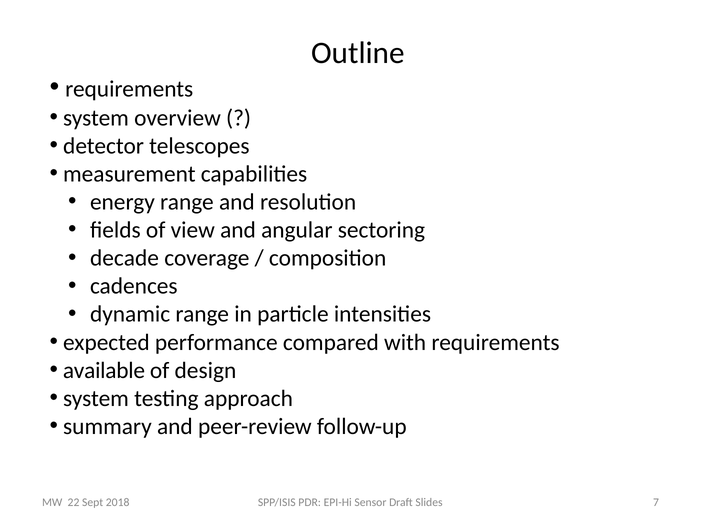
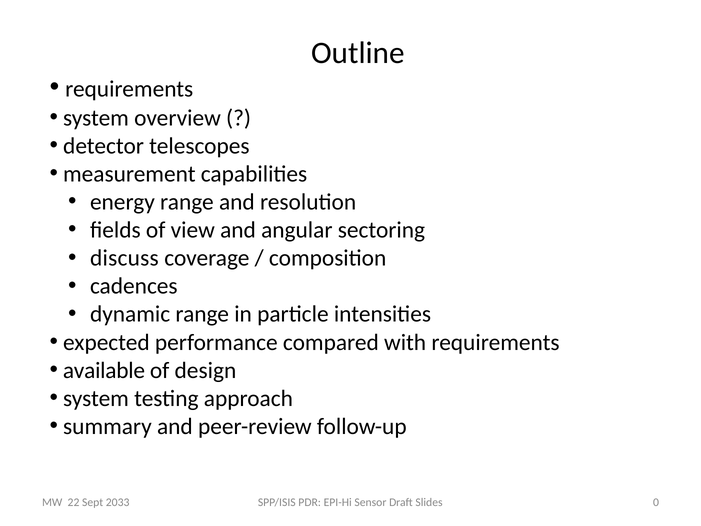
decade: decade -> discuss
7: 7 -> 0
2018: 2018 -> 2033
